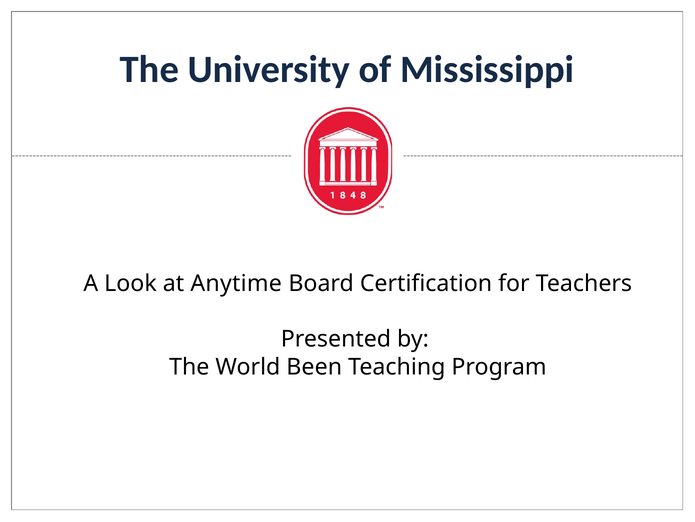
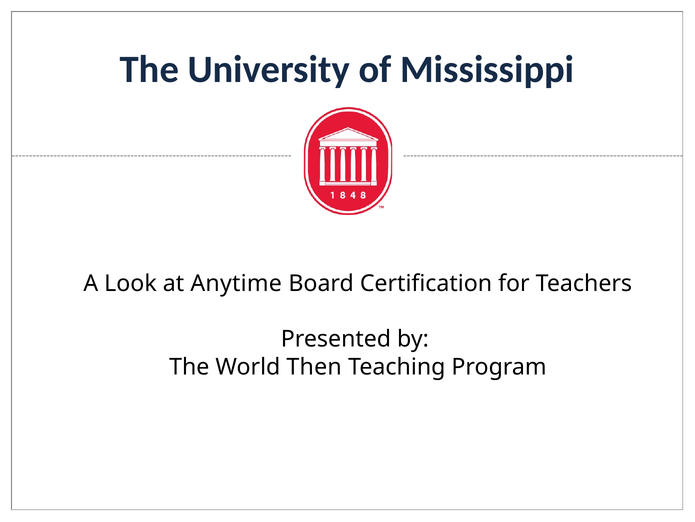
Been: Been -> Then
